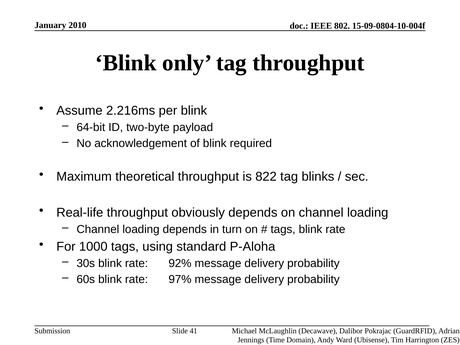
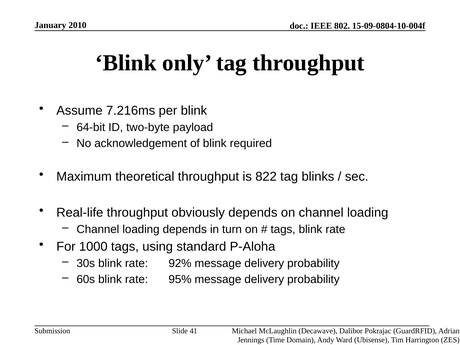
2.216ms: 2.216ms -> 7.216ms
97%: 97% -> 95%
